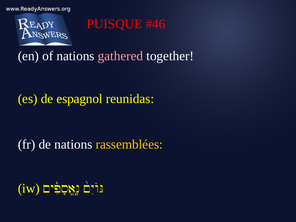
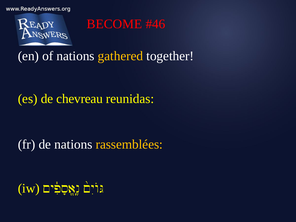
PUISQUE: PUISQUE -> BECOME
gathered colour: pink -> yellow
espagnol: espagnol -> chevreau
